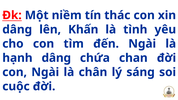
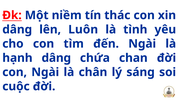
Khấn: Khấn -> Luôn
